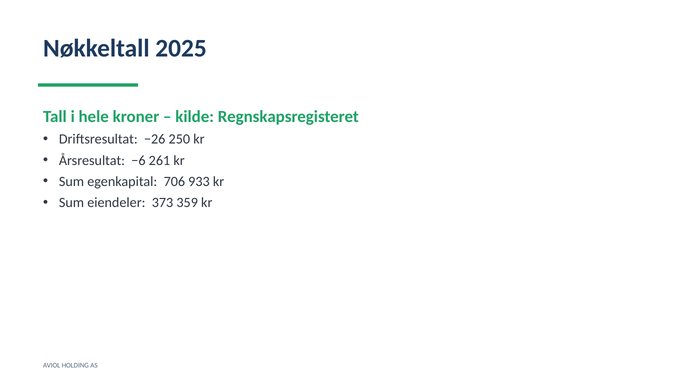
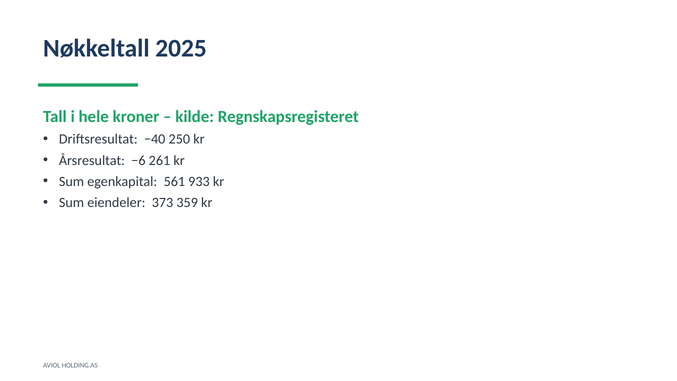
−26: −26 -> −40
706: 706 -> 561
